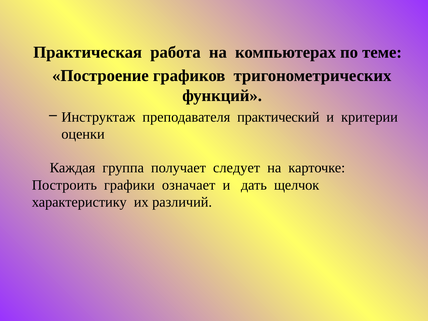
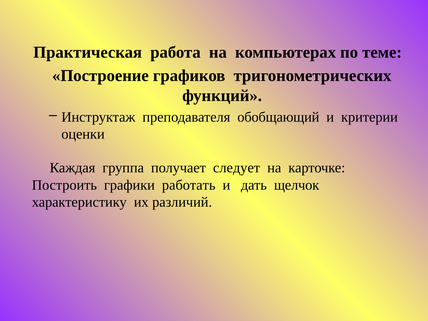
практический: практический -> обобщающий
означает: означает -> работать
